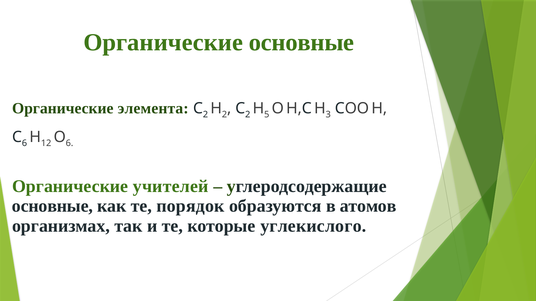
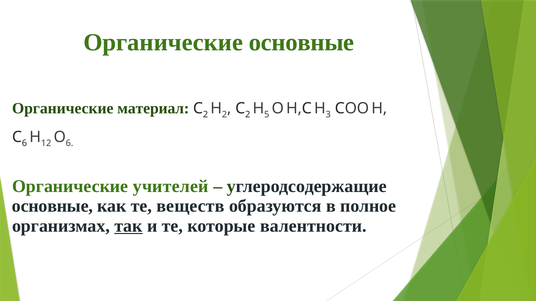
элемента: элемента -> материал
порядок: порядок -> веществ
атомов: атомов -> полное
так underline: none -> present
углекислого: углекислого -> валентности
